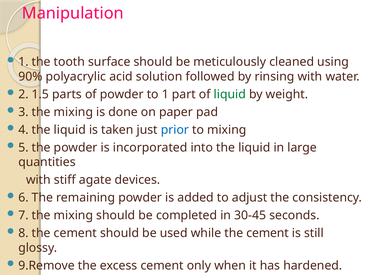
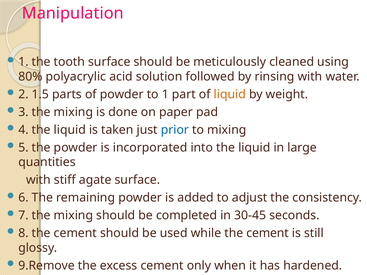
90%: 90% -> 80%
liquid at (230, 94) colour: green -> orange
agate devices: devices -> surface
